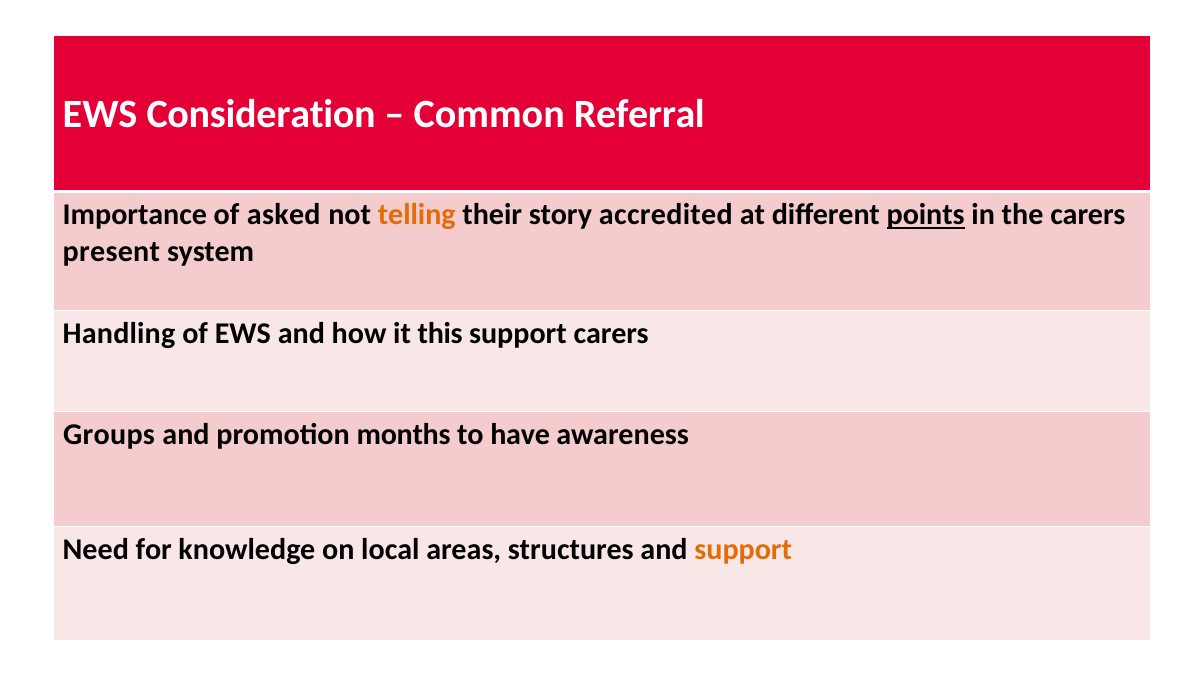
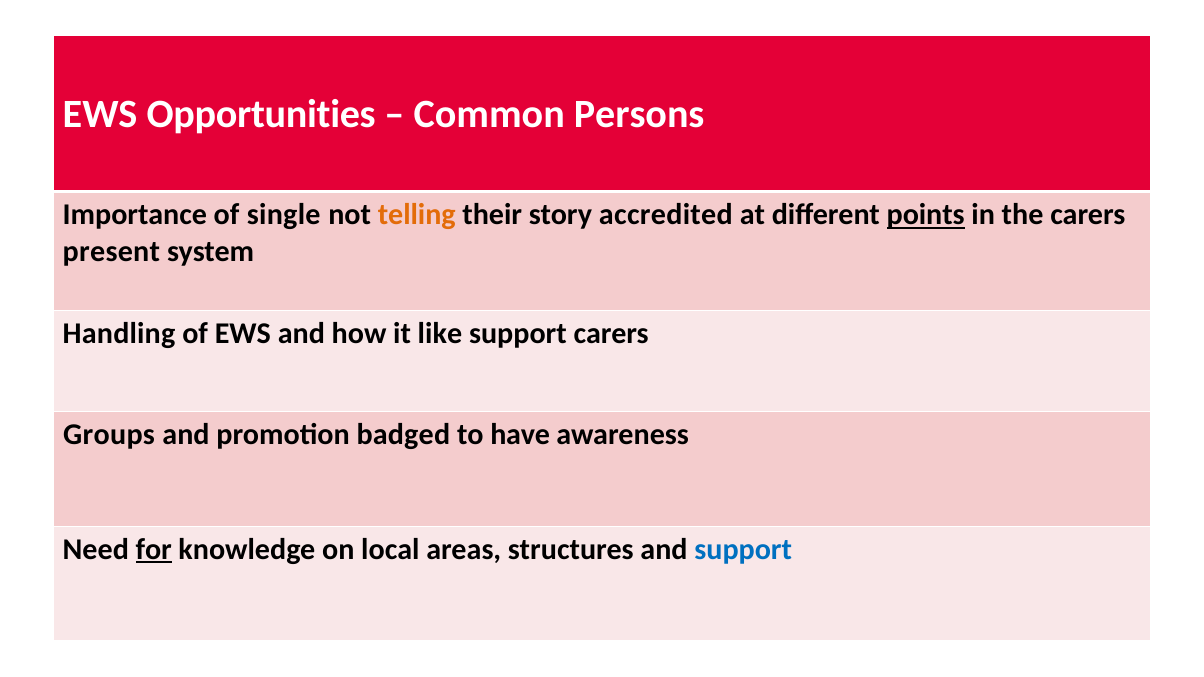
Consideration: Consideration -> Opportunities
Referral: Referral -> Persons
asked: asked -> single
this: this -> like
months: months -> badged
for underline: none -> present
support at (743, 549) colour: orange -> blue
